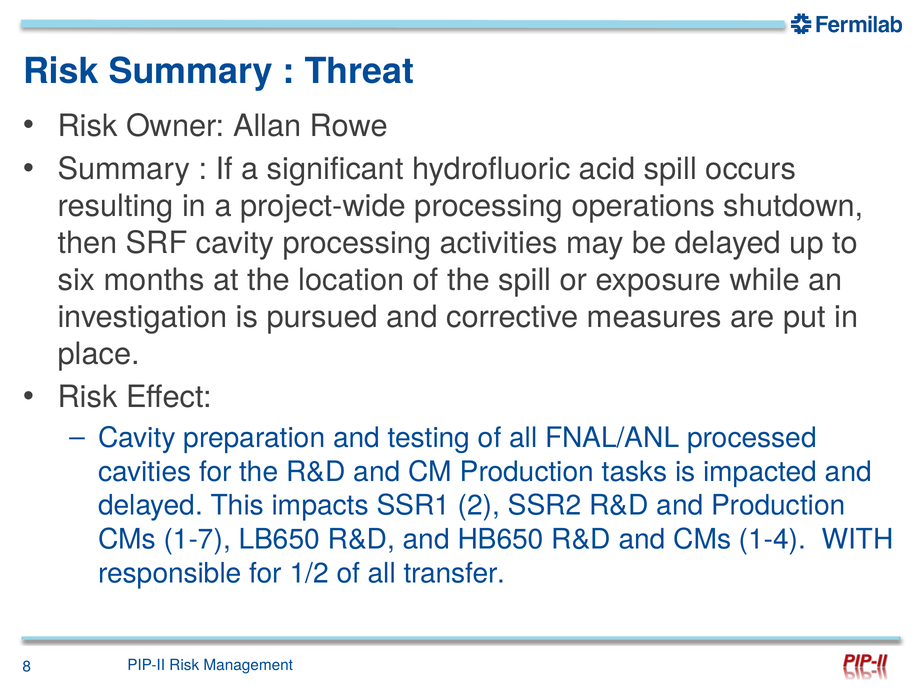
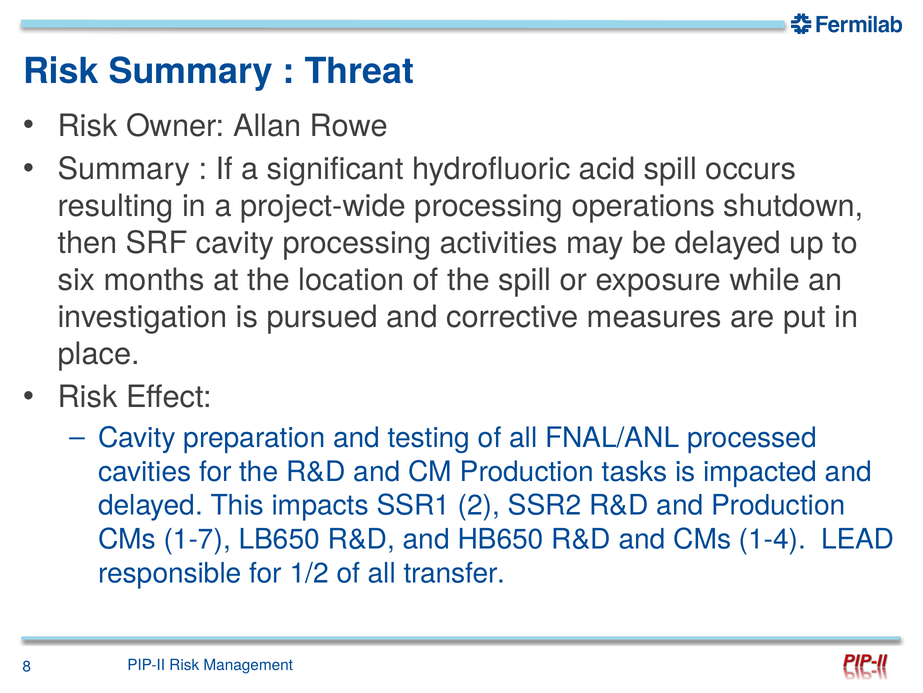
WITH: WITH -> LEAD
